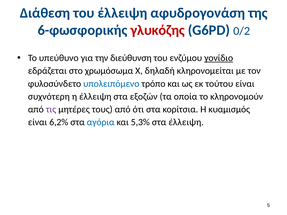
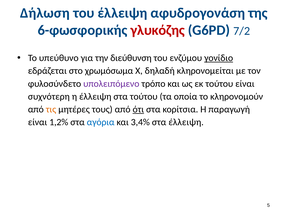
Διάθεση: Διάθεση -> Δήλωση
0/2: 0/2 -> 7/2
υπολειπόμενο colour: blue -> purple
στα εξοζών: εξοζών -> τούτου
τις colour: purple -> orange
ότι underline: none -> present
κυαμισμός: κυαμισμός -> παραγωγή
6,2%: 6,2% -> 1,2%
5,3%: 5,3% -> 3,4%
